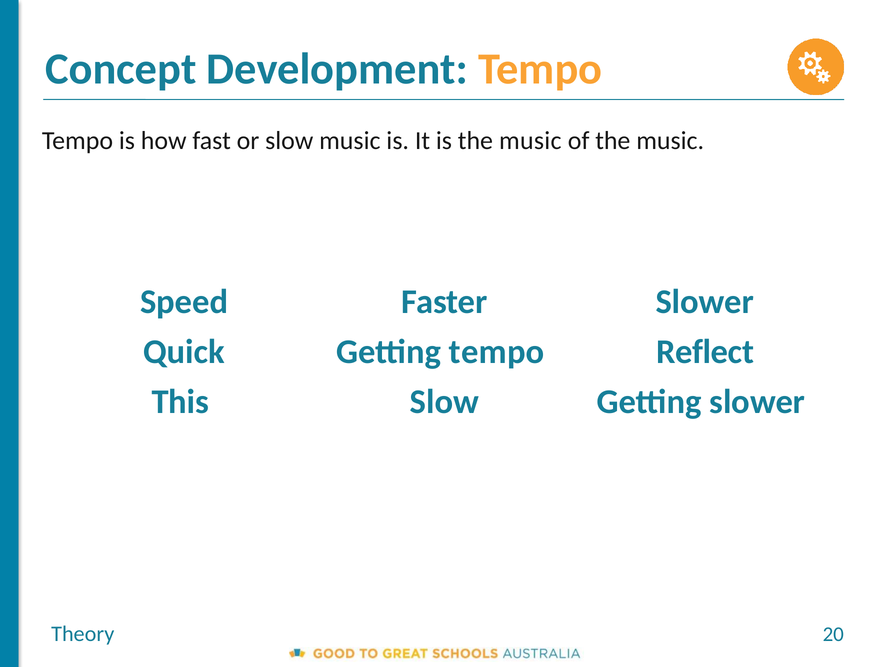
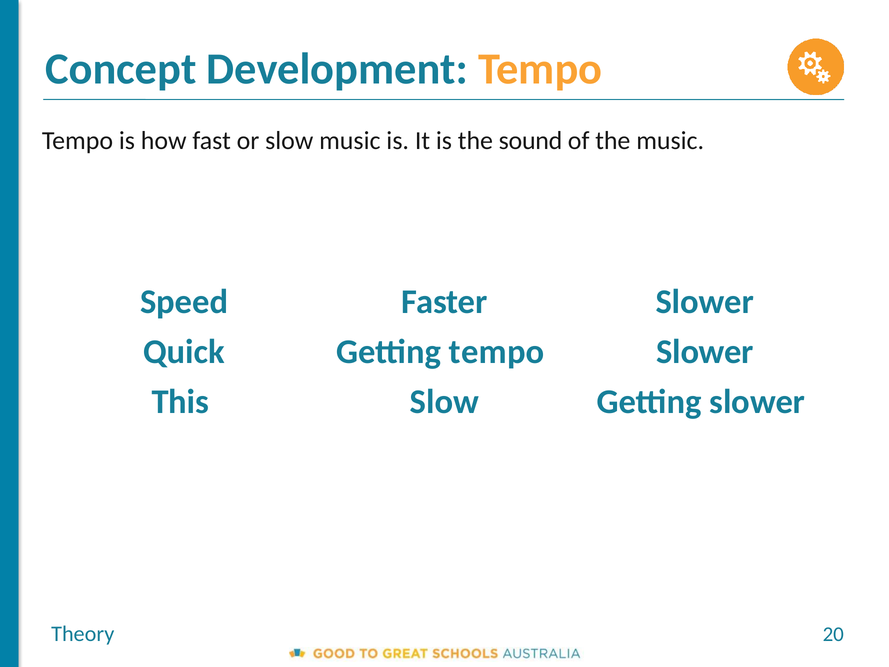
is the music: music -> sound
Reflect at (705, 352): Reflect -> Slower
